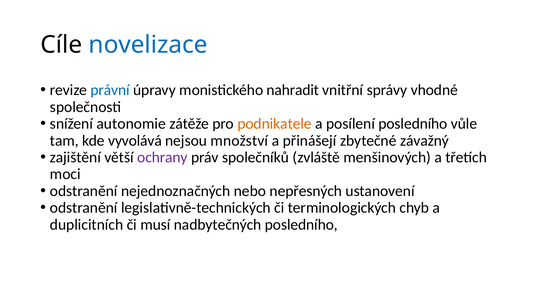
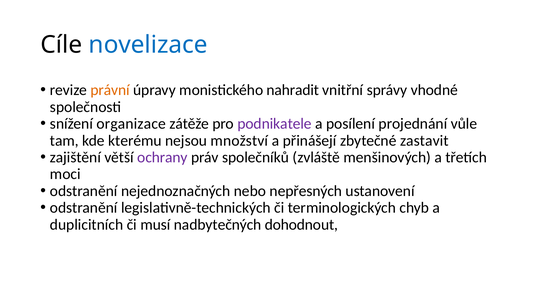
právní colour: blue -> orange
autonomie: autonomie -> organizace
podnikatele colour: orange -> purple
posílení posledního: posledního -> projednání
vyvolává: vyvolává -> kterému
závažný: závažný -> zastavit
nadbytečných posledního: posledního -> dohodnout
